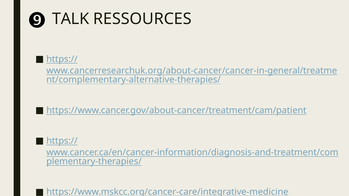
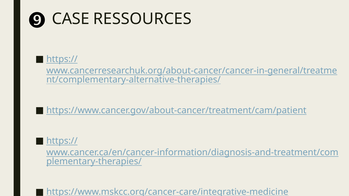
TALK: TALK -> CASE
